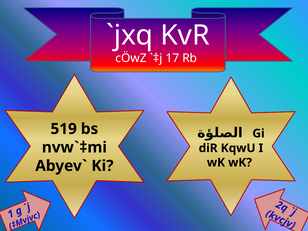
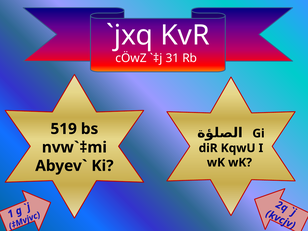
17: 17 -> 31
